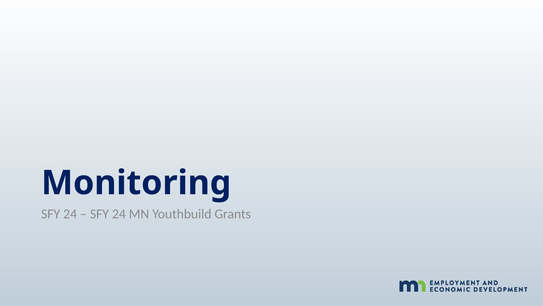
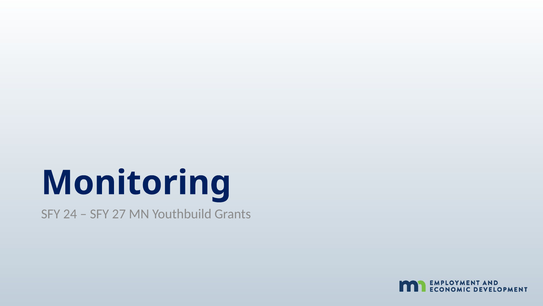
24 at (119, 214): 24 -> 27
